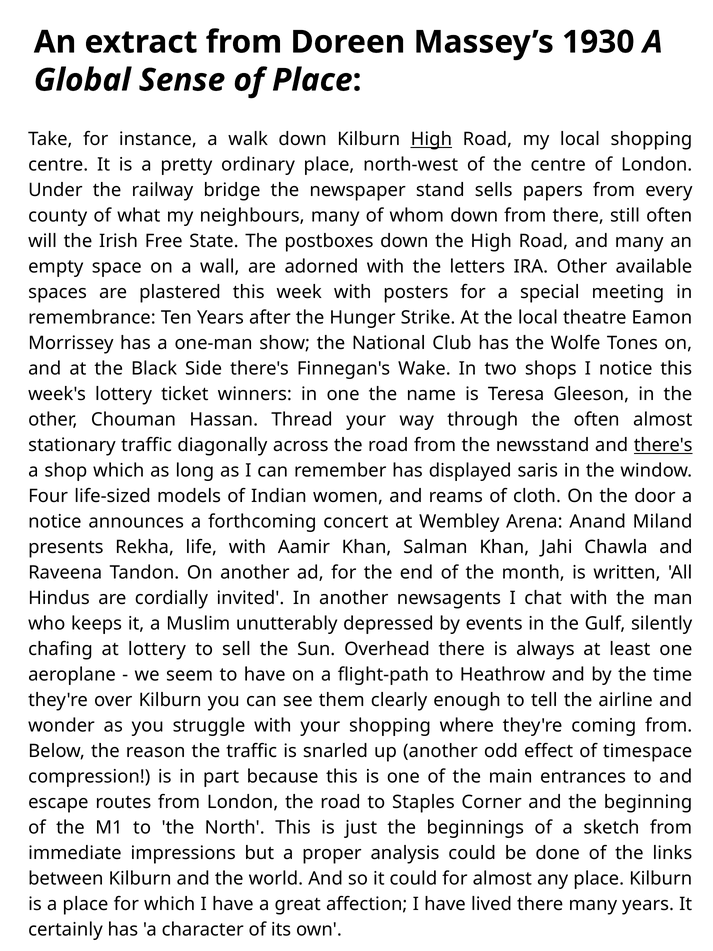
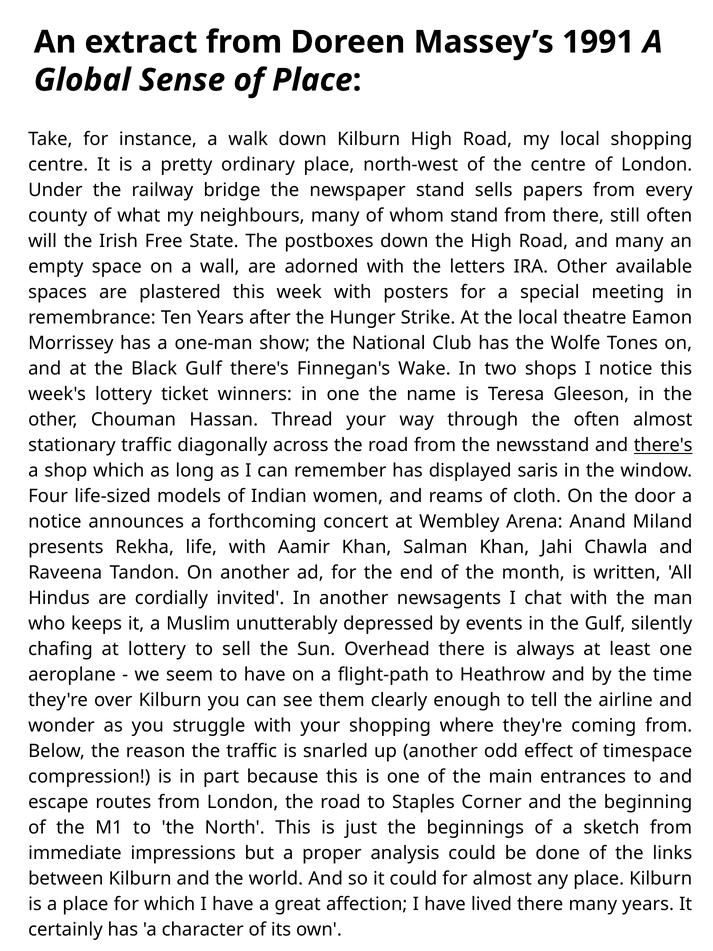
1930: 1930 -> 1991
High at (431, 139) underline: present -> none
whom down: down -> stand
Black Side: Side -> Gulf
